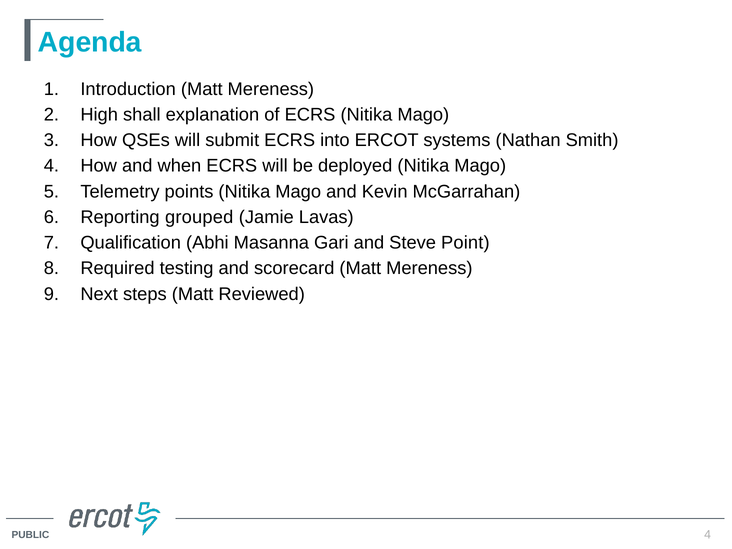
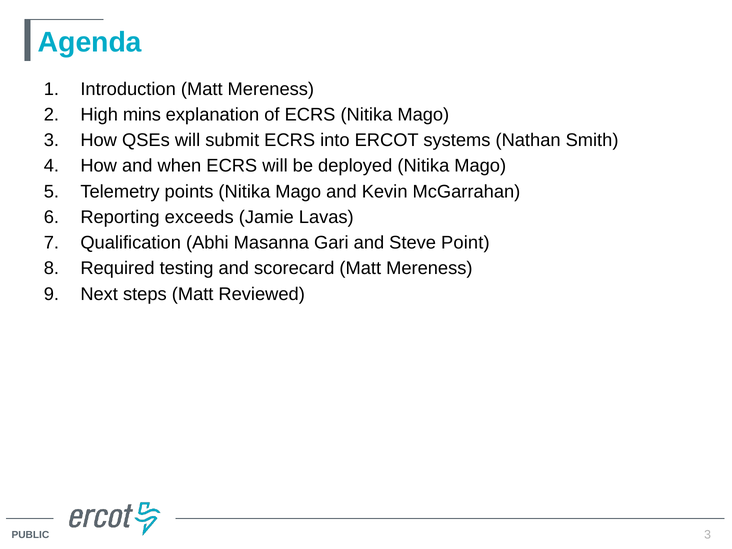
shall: shall -> mins
grouped: grouped -> exceeds
4 at (708, 535): 4 -> 3
